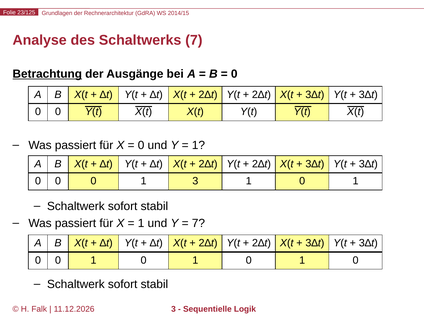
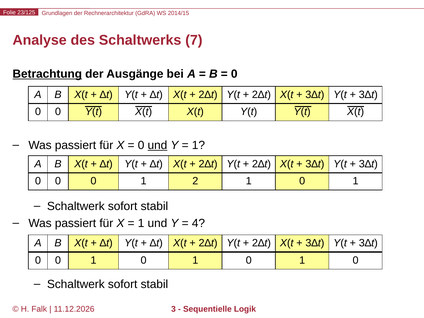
und at (157, 145) underline: none -> present
1 3: 3 -> 2
7 at (198, 223): 7 -> 4
